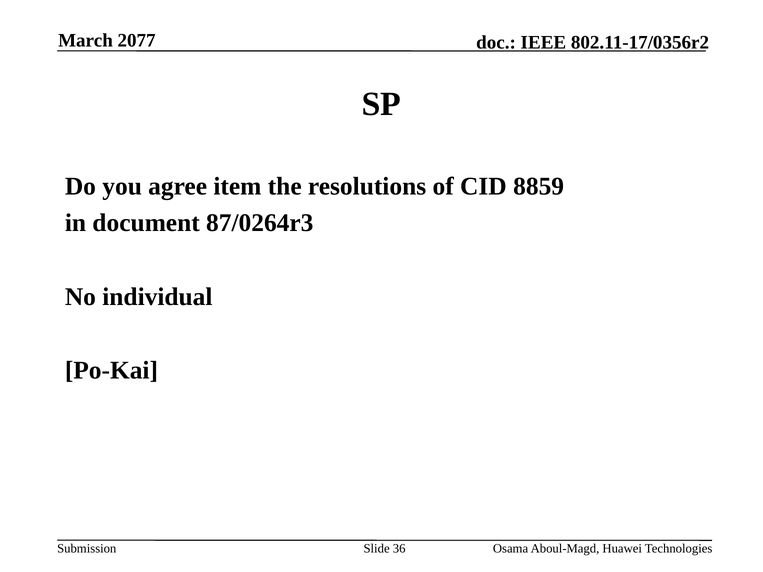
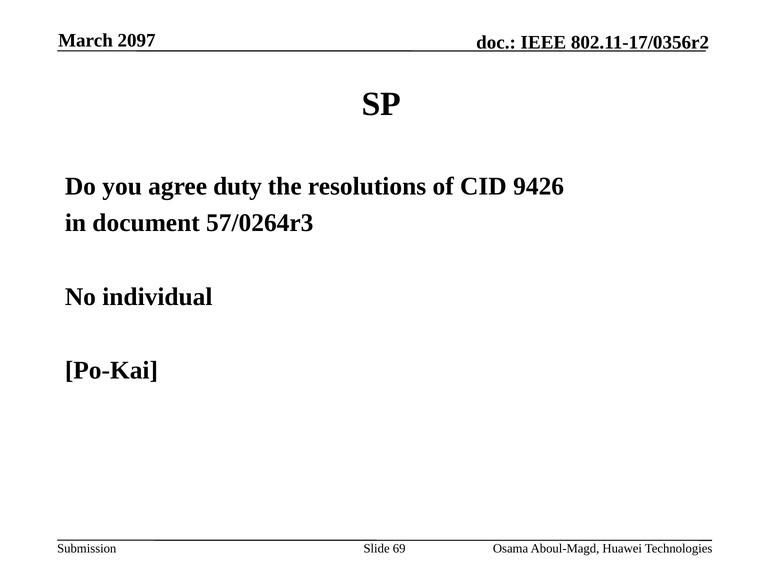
2077: 2077 -> 2097
item: item -> duty
8859: 8859 -> 9426
87/0264r3: 87/0264r3 -> 57/0264r3
36: 36 -> 69
